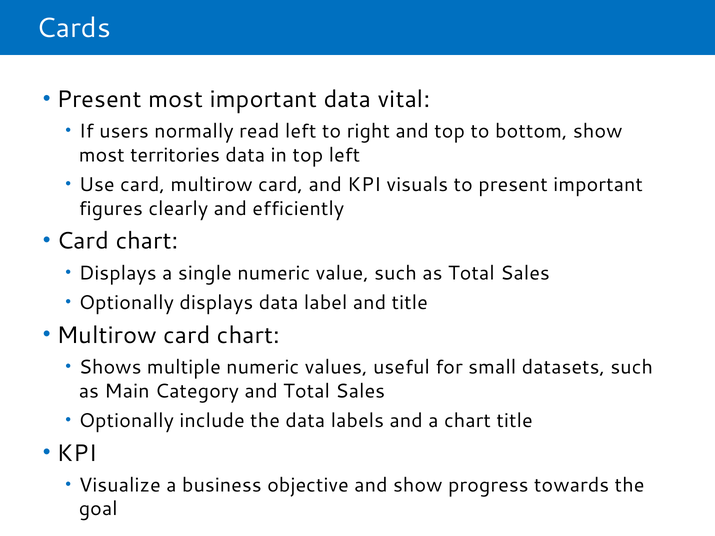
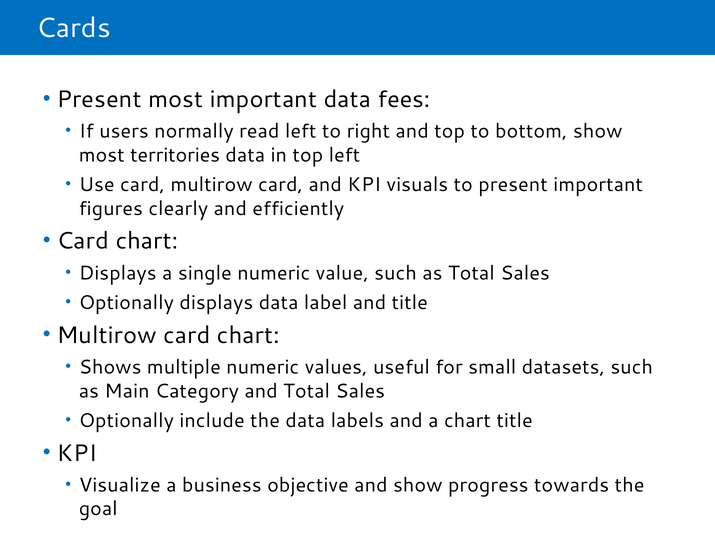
vital: vital -> fees
